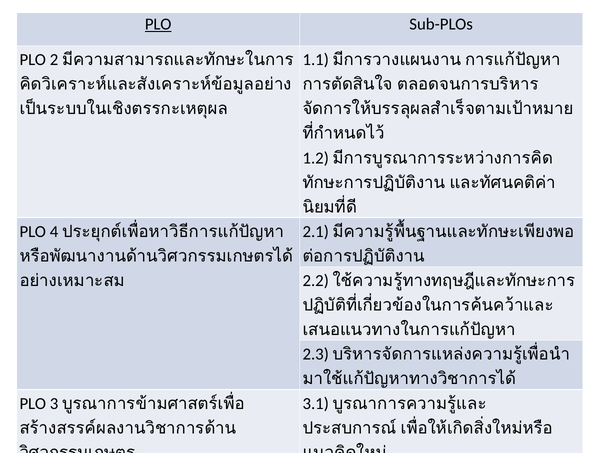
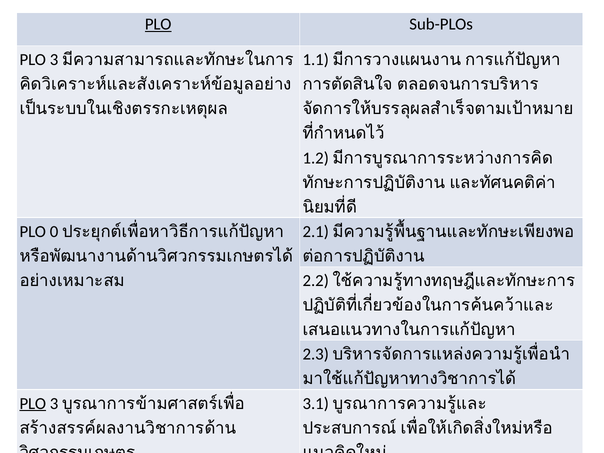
2 at (54, 60): 2 -> 3
4 at (54, 232): 4 -> 0
PLO at (33, 403) underline: none -> present
